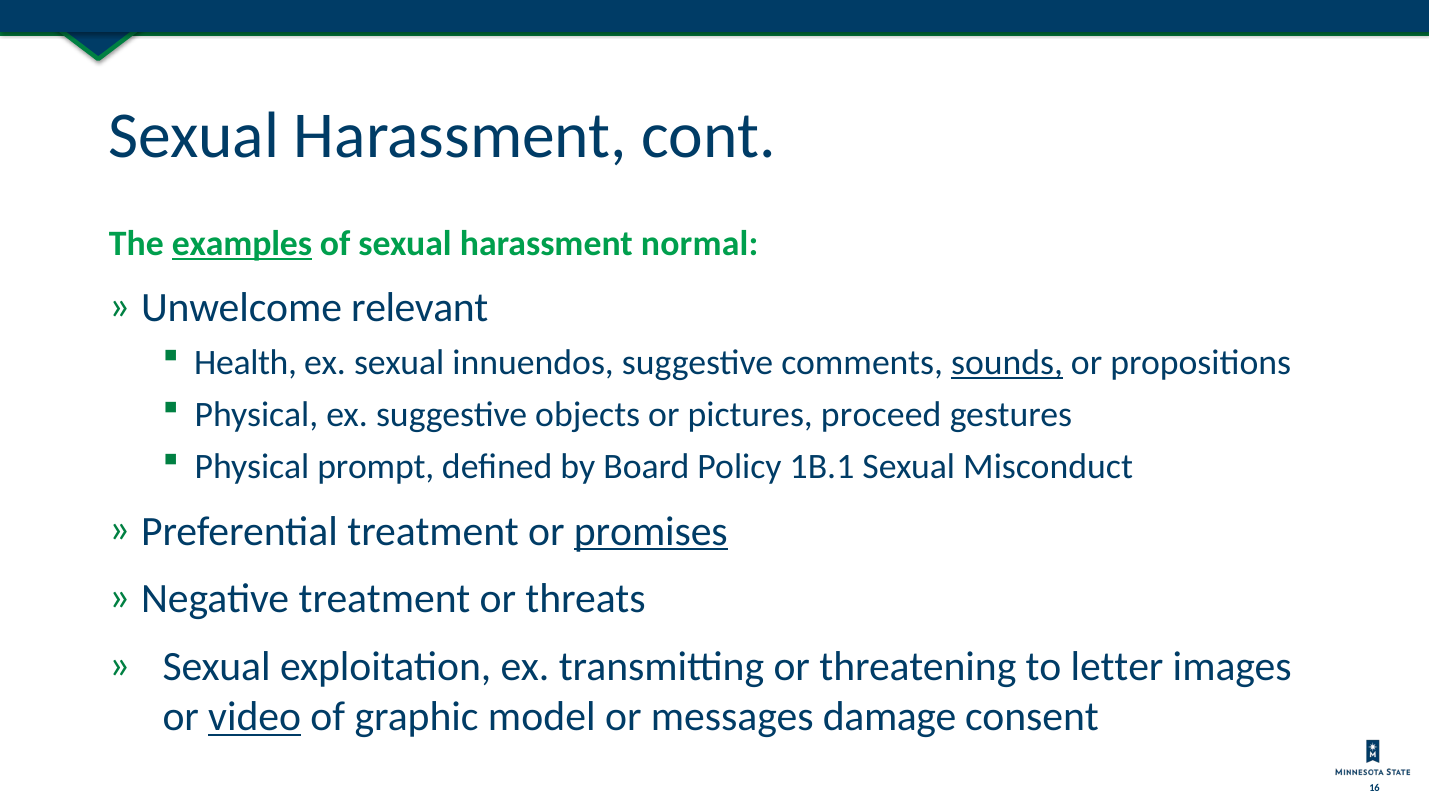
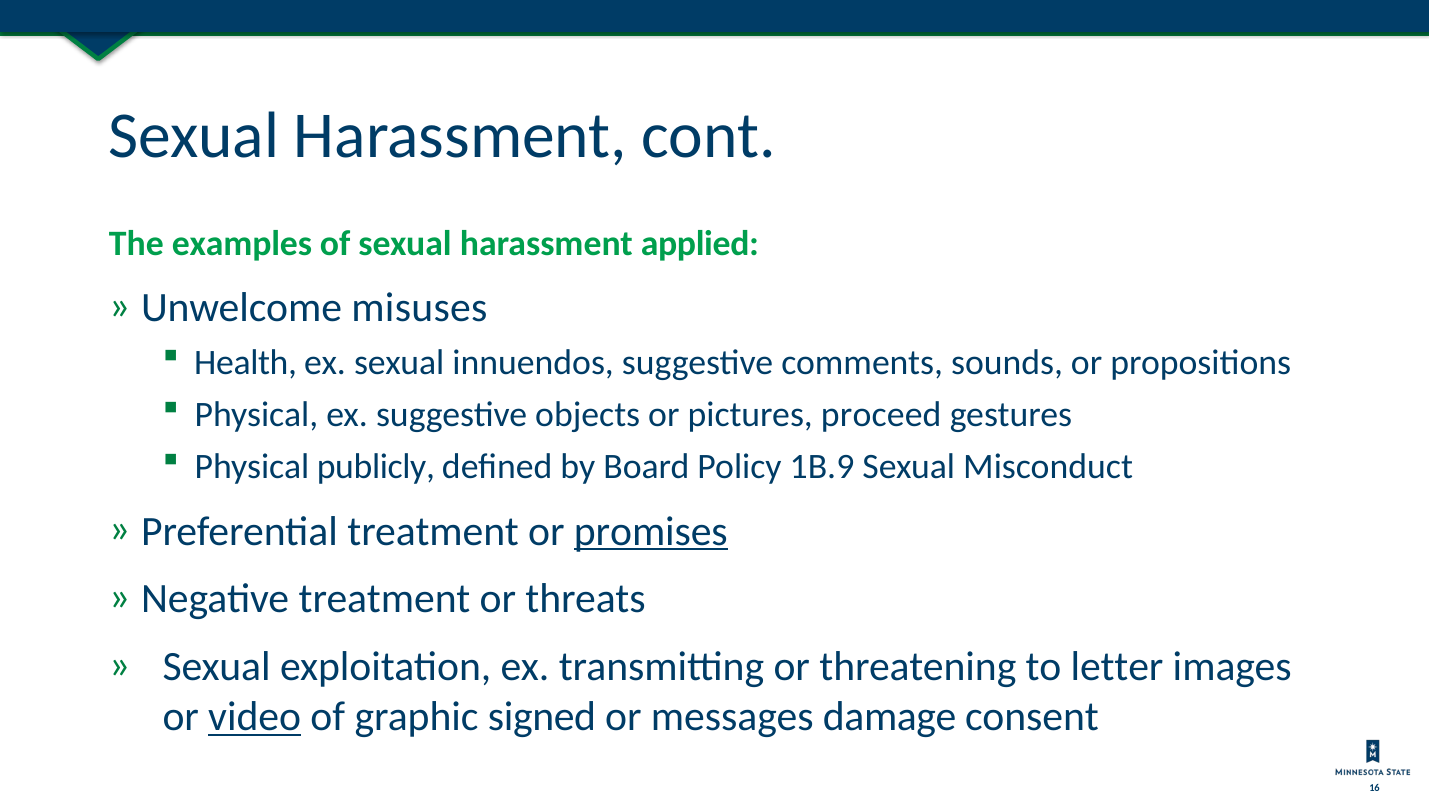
examples underline: present -> none
normal: normal -> applied
relevant: relevant -> misuses
sounds underline: present -> none
prompt: prompt -> publicly
1B.1: 1B.1 -> 1B.9
model: model -> signed
